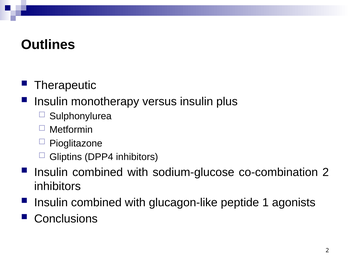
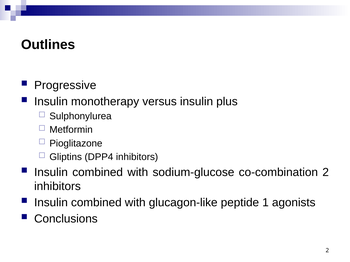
Therapeutic: Therapeutic -> Progressive
